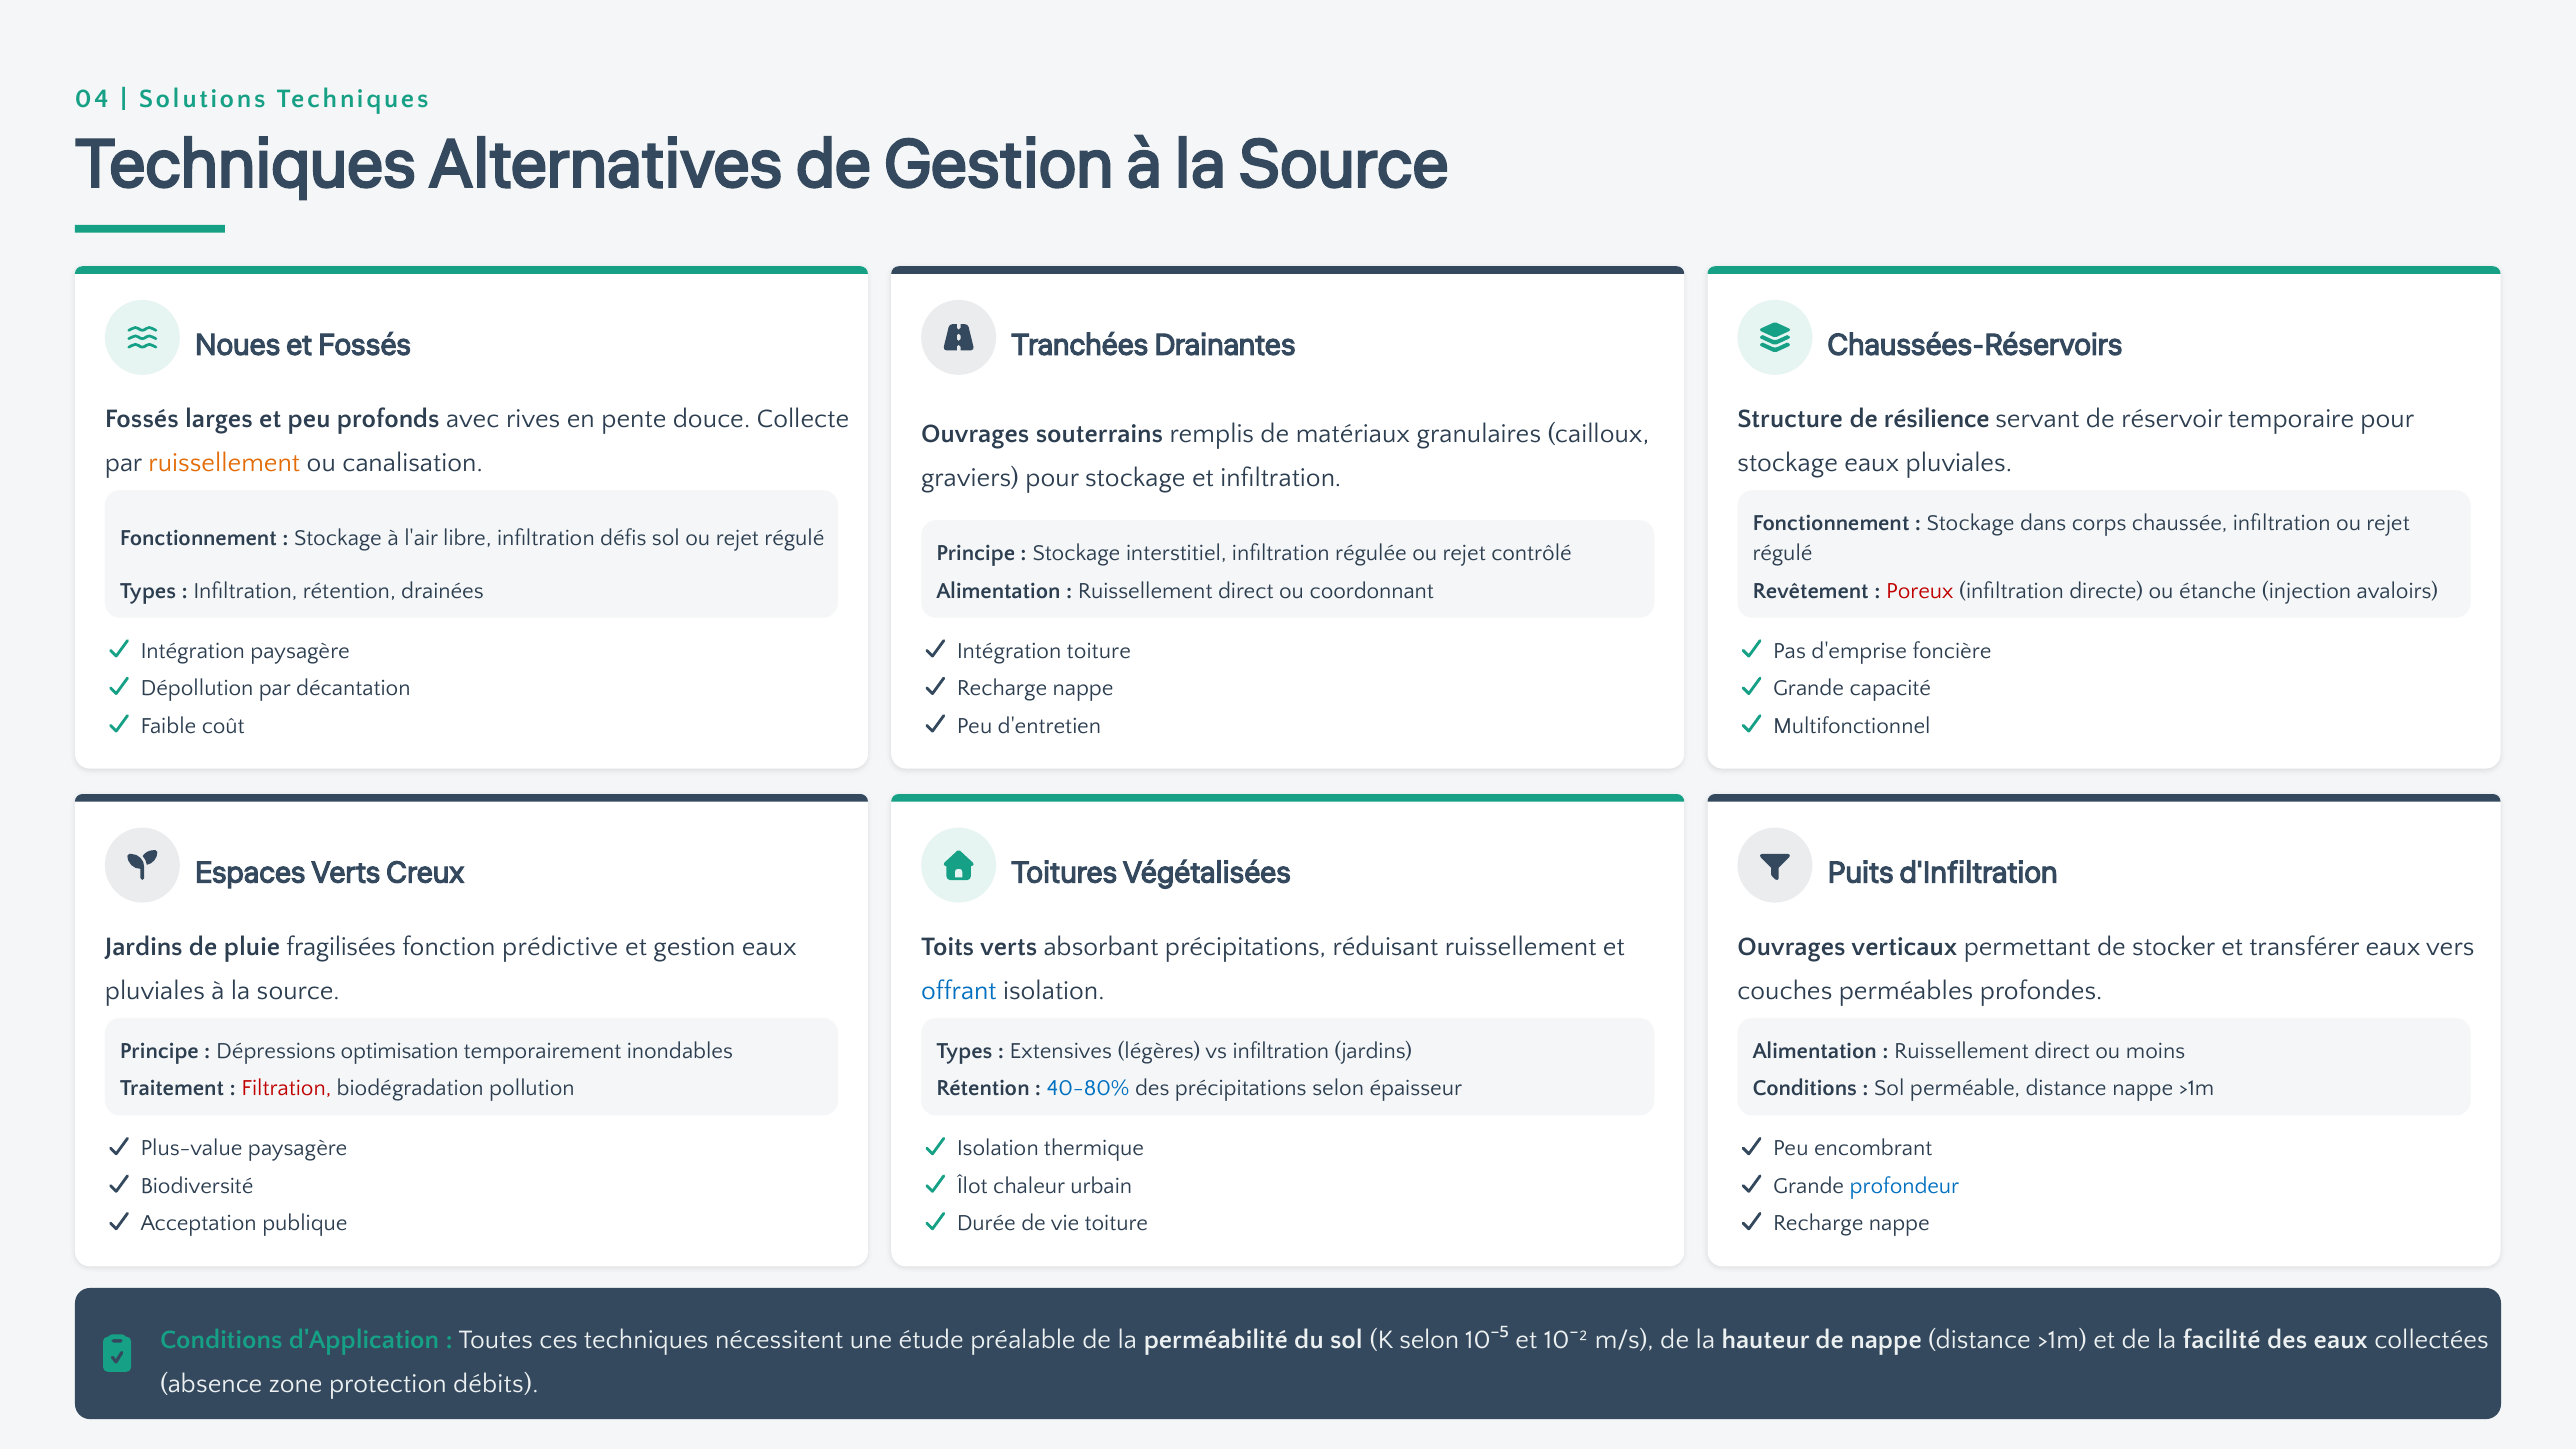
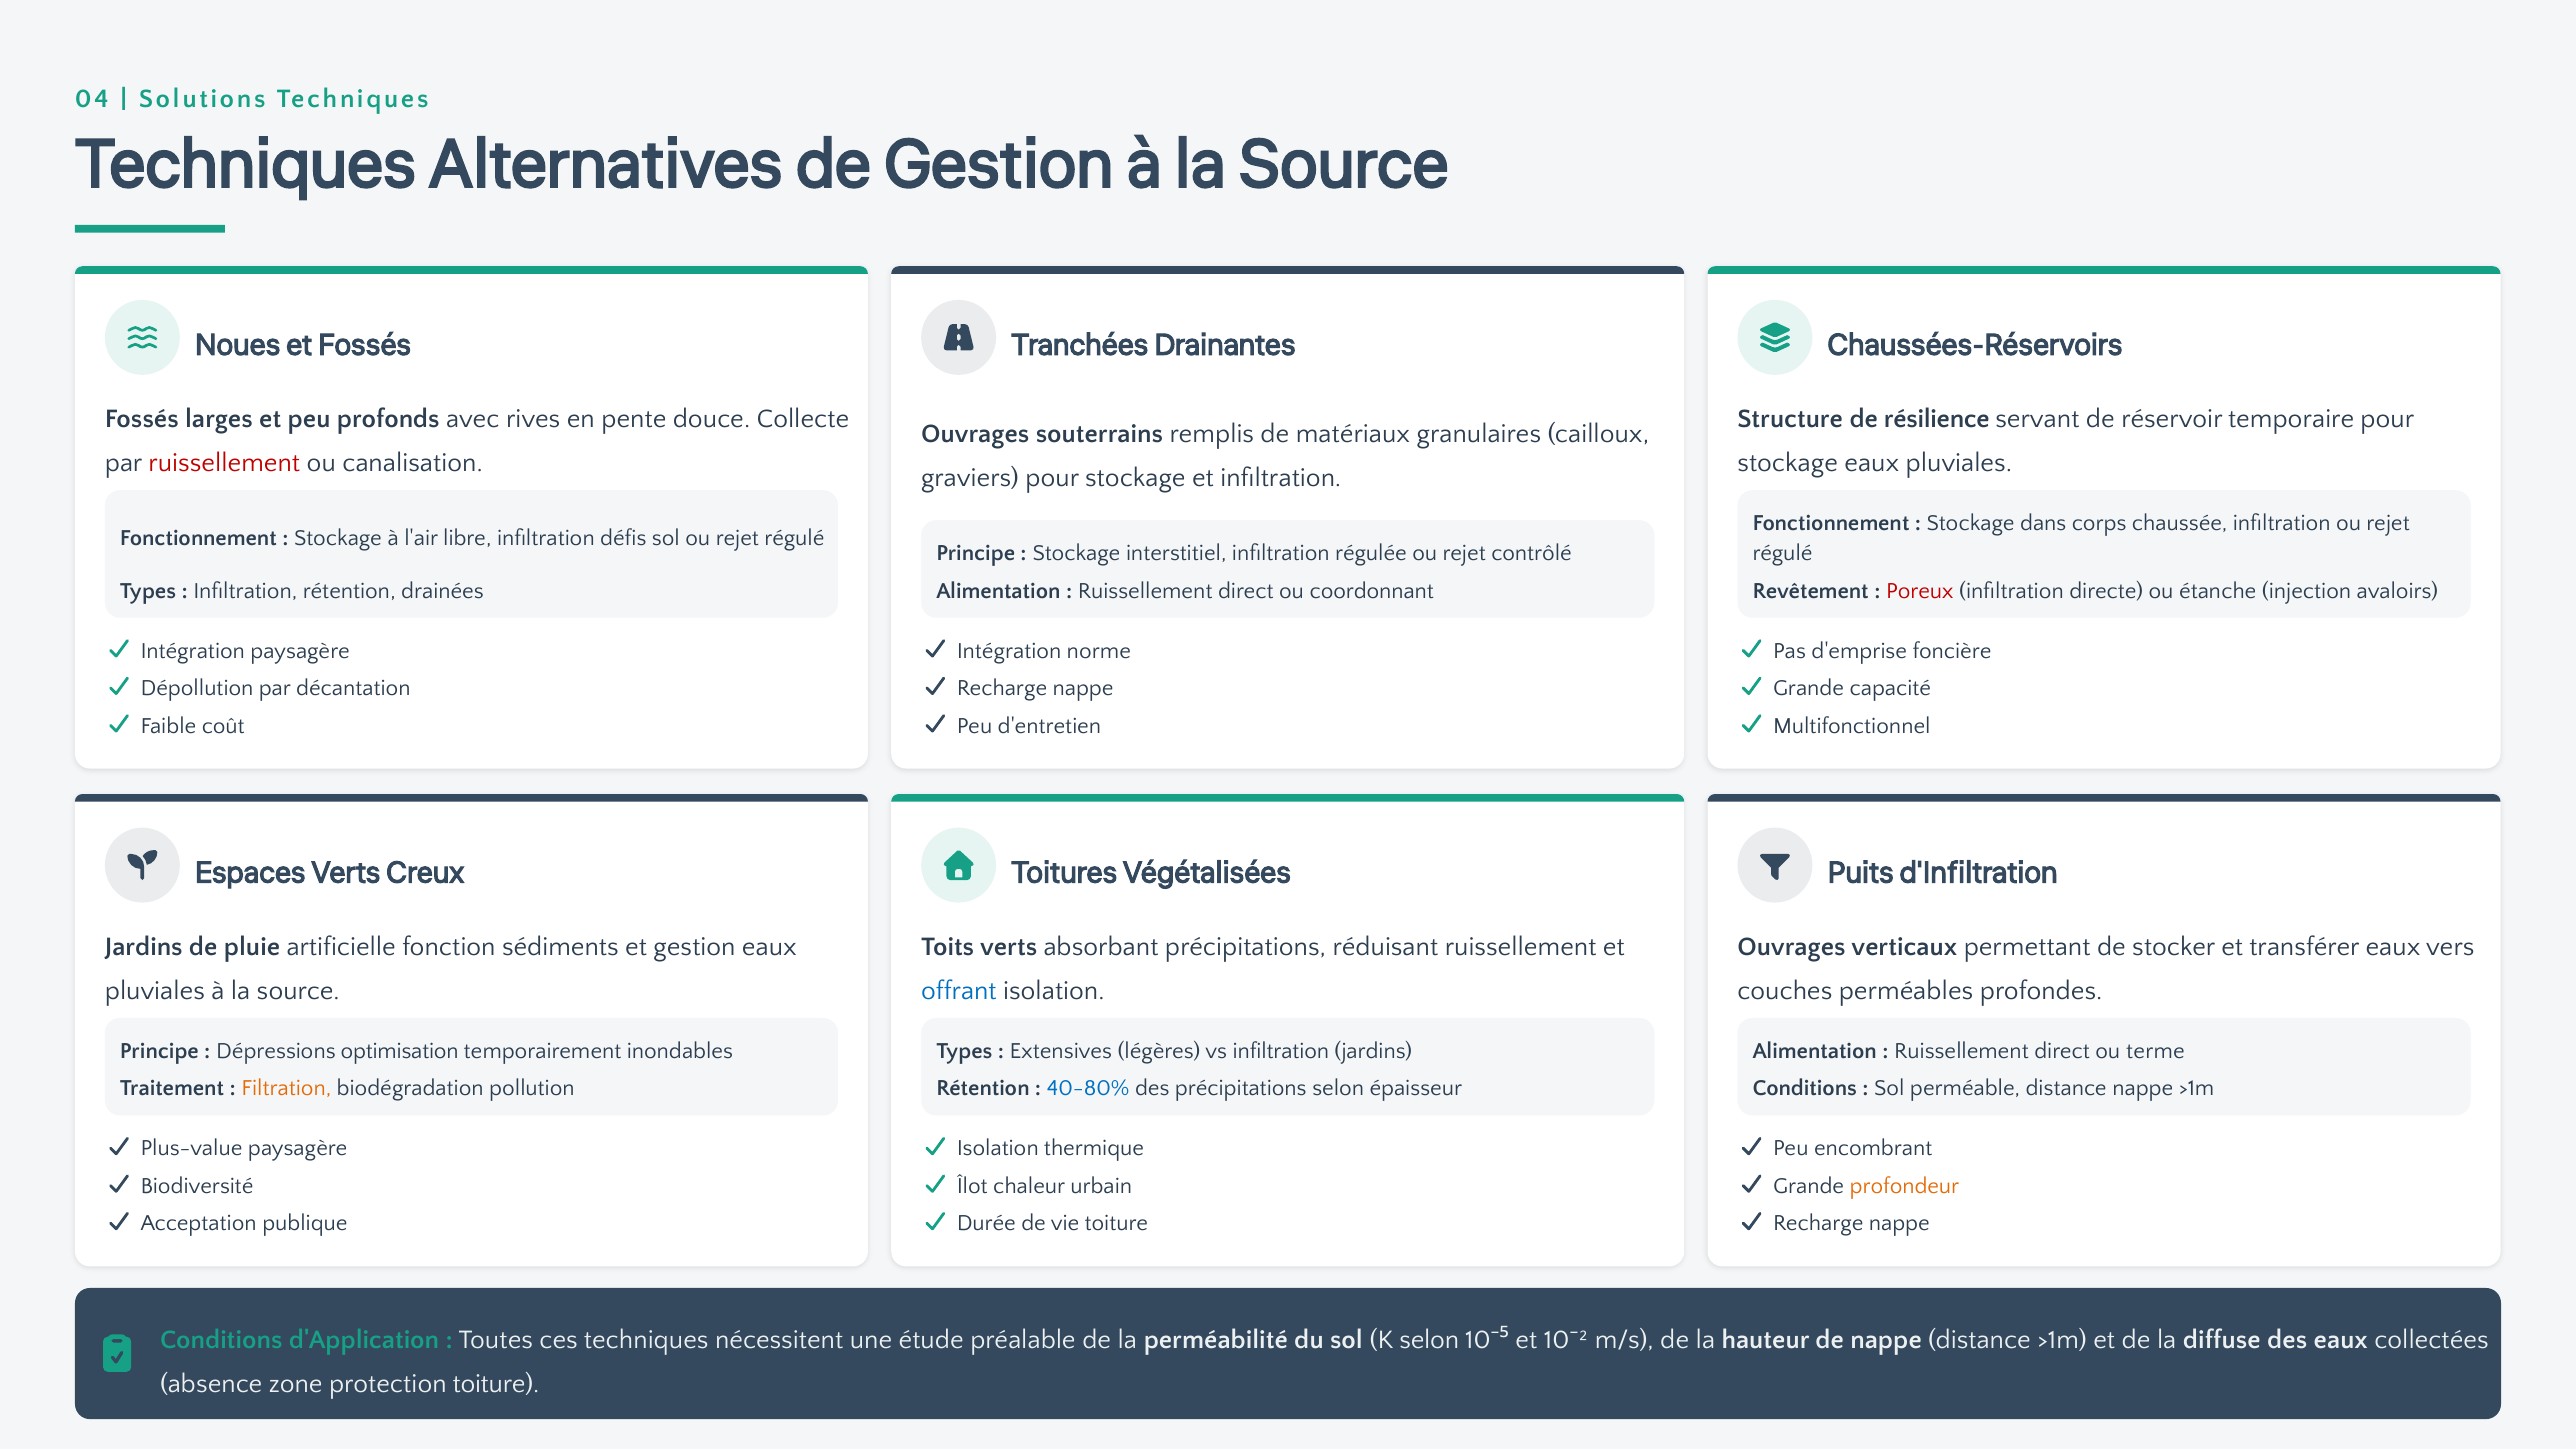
ruissellement at (224, 463) colour: orange -> red
Intégration toiture: toiture -> norme
fragilisées: fragilisées -> artificielle
prédictive: prédictive -> sédiments
moins: moins -> terme
Filtration colour: red -> orange
profondeur colour: blue -> orange
facilité: facilité -> diffuse
protection débits: débits -> toiture
